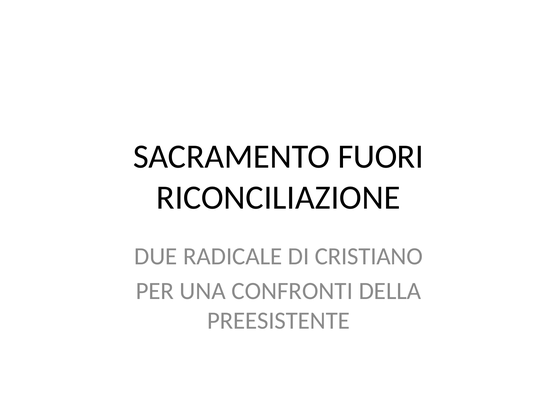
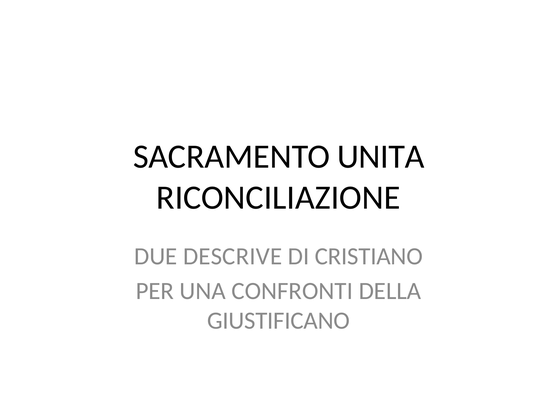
FUORI: FUORI -> UNITA
RADICALE: RADICALE -> DESCRIVE
PREESISTENTE: PREESISTENTE -> GIUSTIFICANO
